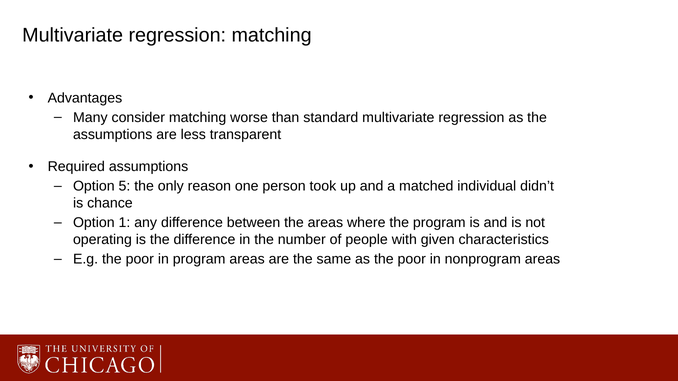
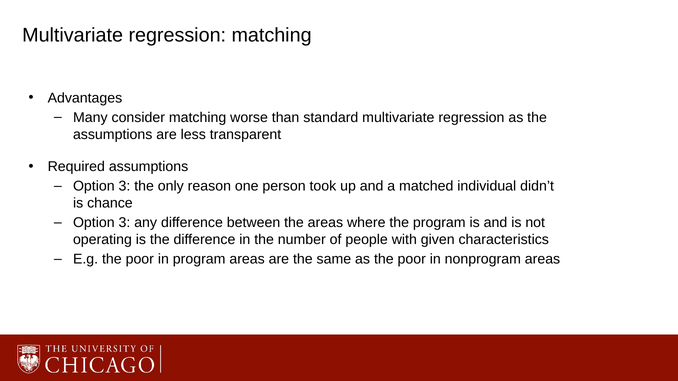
5 at (124, 186): 5 -> 3
1 at (124, 223): 1 -> 3
